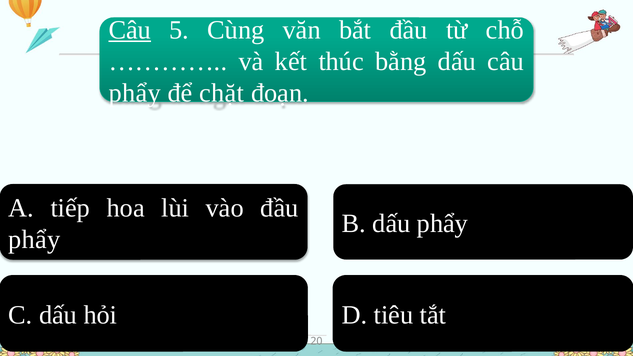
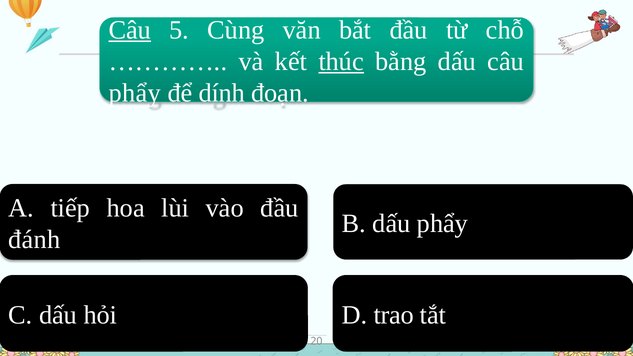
thúc underline: none -> present
chặt: chặt -> dính
phẩy at (35, 240): phẩy -> đánh
tiêu: tiêu -> trao
